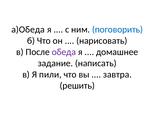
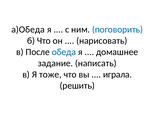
обеда colour: purple -> blue
пили: пили -> тоже
завтра: завтра -> играла
